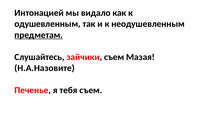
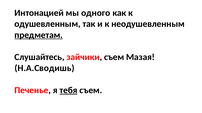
видало: видало -> одного
Н.А.Назовите: Н.А.Назовите -> Н.А.Сводишь
тебя underline: none -> present
